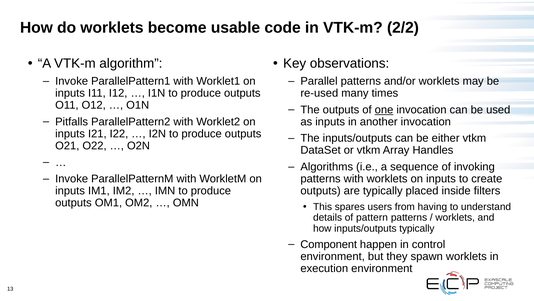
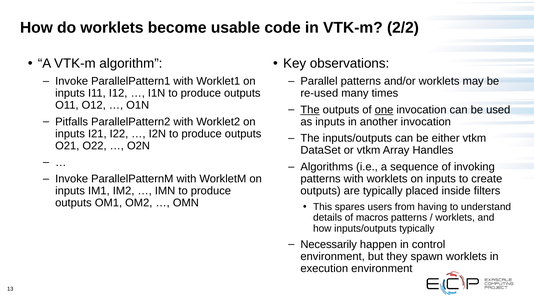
The at (310, 110) underline: none -> present
pattern: pattern -> macros
Component: Component -> Necessarily
